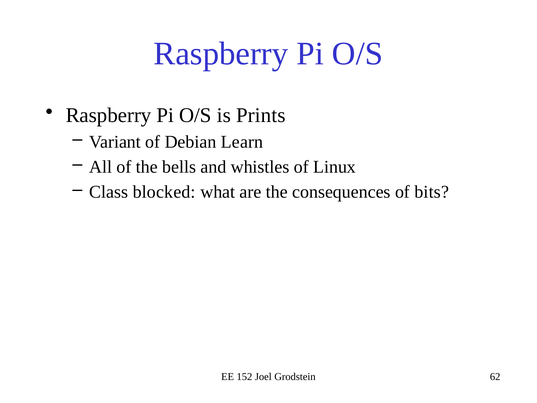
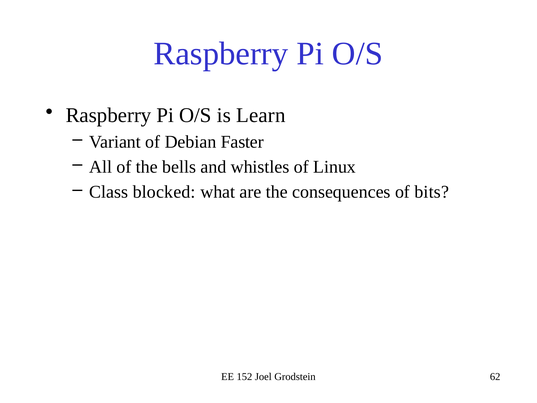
Prints: Prints -> Learn
Learn: Learn -> Faster
